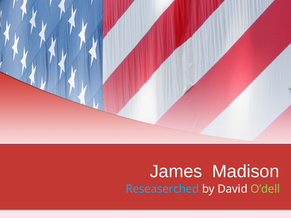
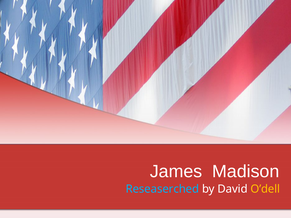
O’dell colour: light green -> yellow
